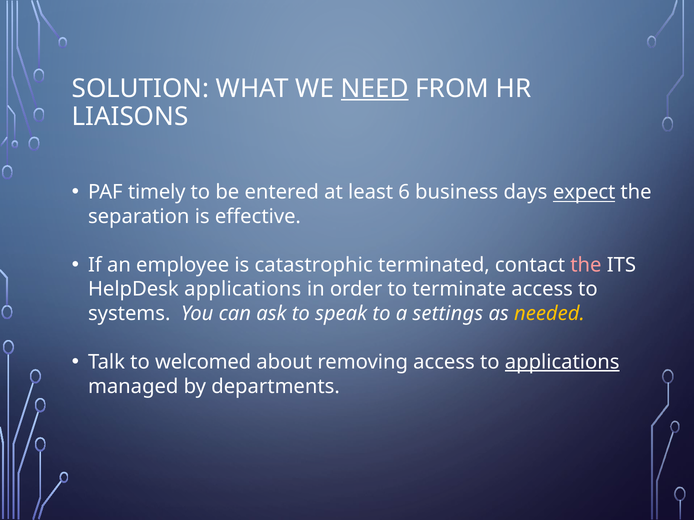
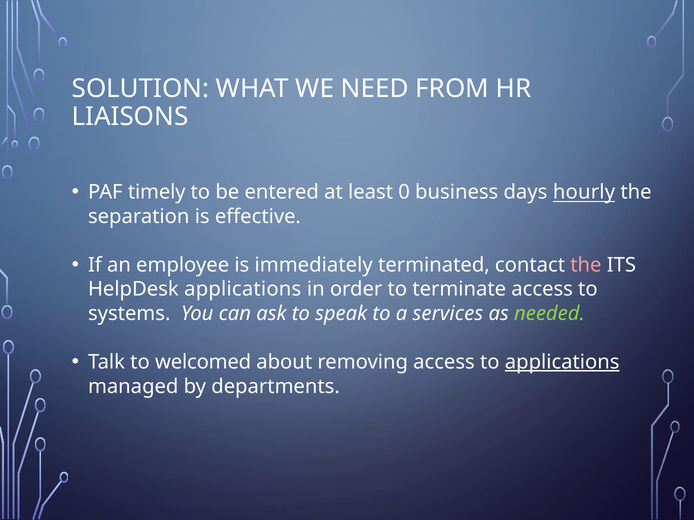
NEED underline: present -> none
6: 6 -> 0
expect: expect -> hourly
catastrophic: catastrophic -> immediately
settings: settings -> services
needed colour: yellow -> light green
